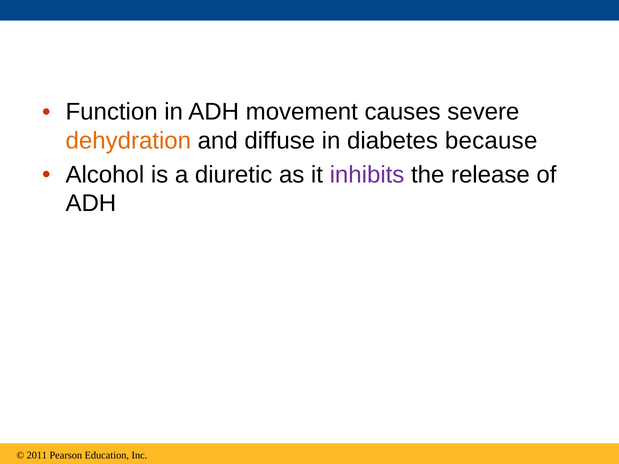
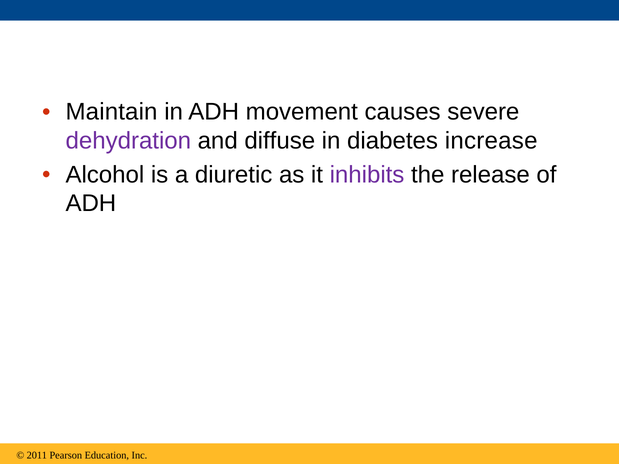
Function: Function -> Maintain
dehydration colour: orange -> purple
because: because -> increase
